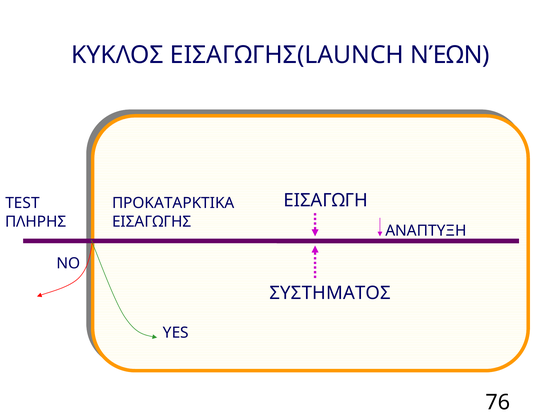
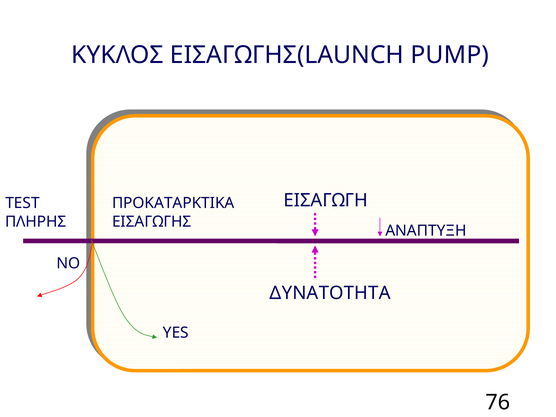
ΝΈΩΝ: ΝΈΩΝ -> PUMP
ΣΥΣΤΗΜΑΤΟΣ: ΣΥΣΤΗΜΑΤΟΣ -> ΔΥΝΑΤΟΤΗΤΑ
